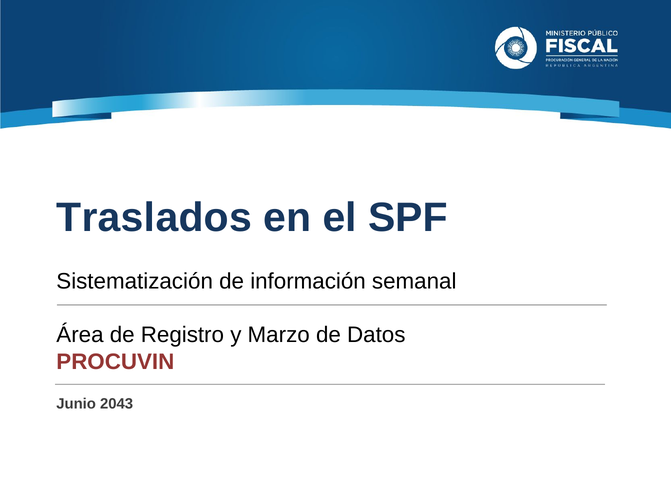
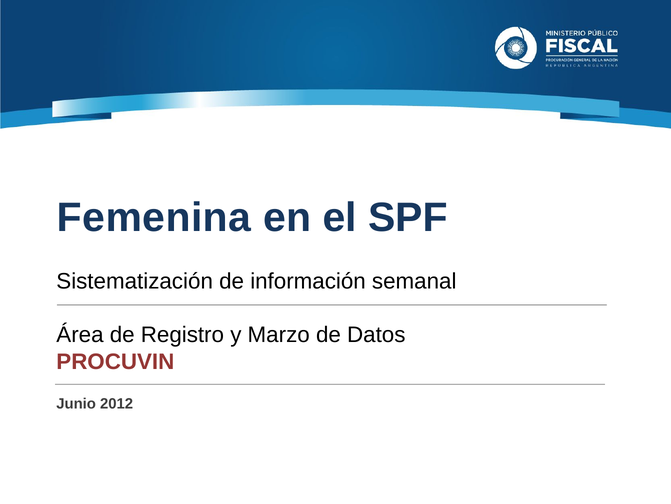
Traslados: Traslados -> Femenina
2043: 2043 -> 2012
